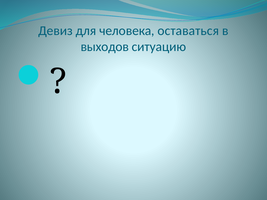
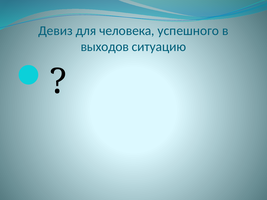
оставаться: оставаться -> успешного
